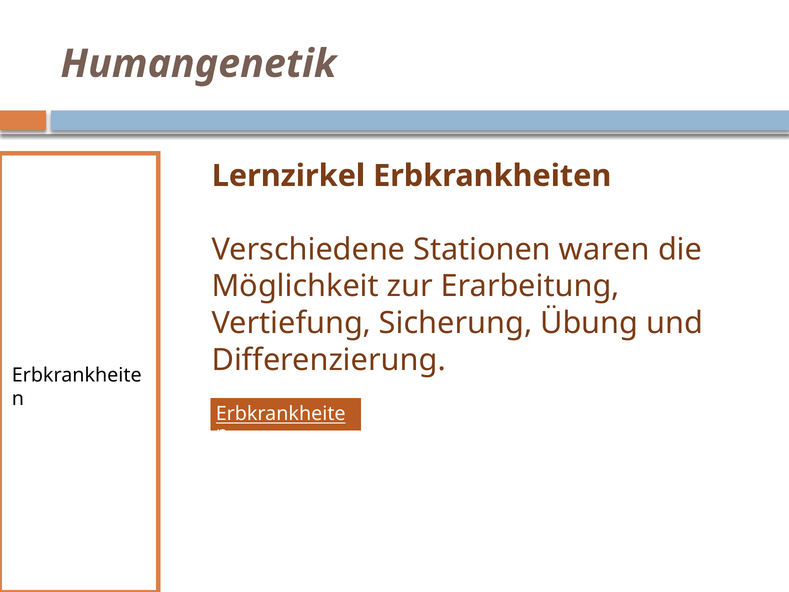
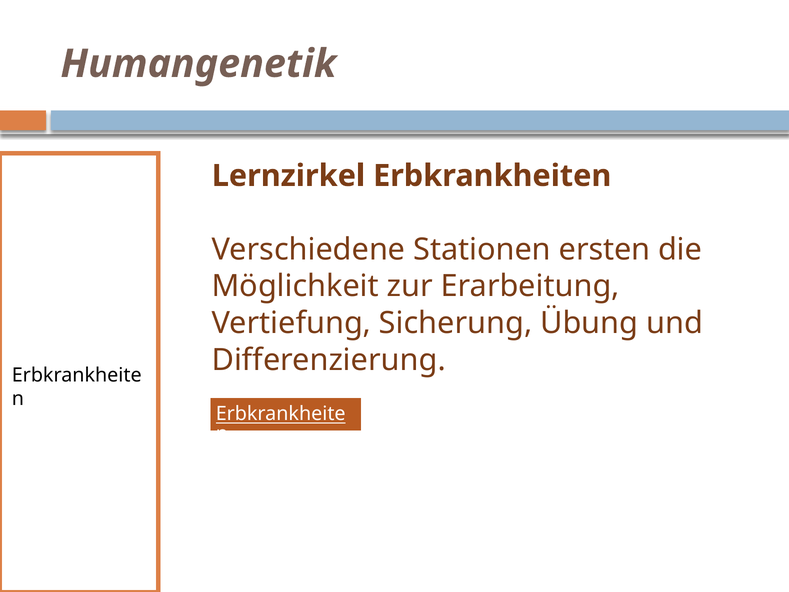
waren: waren -> ersten
